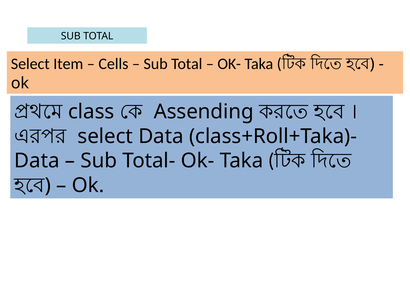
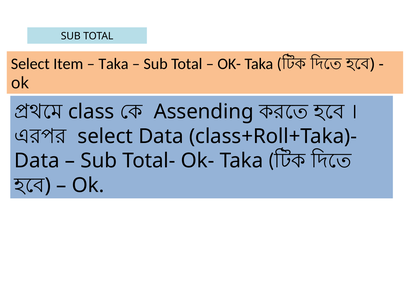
Cells at (113, 64): Cells -> Taka
